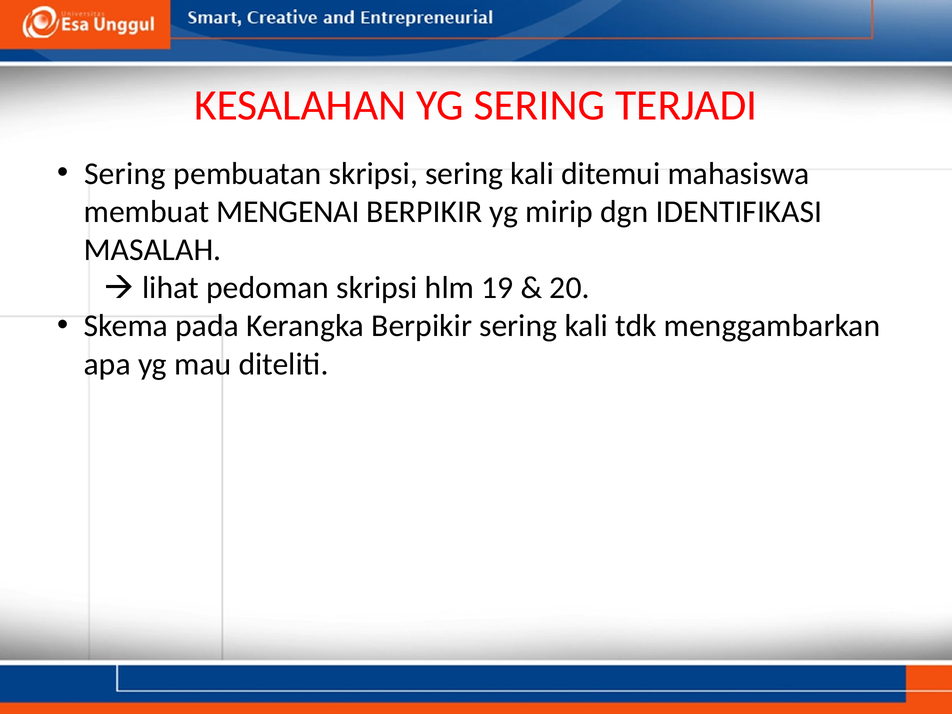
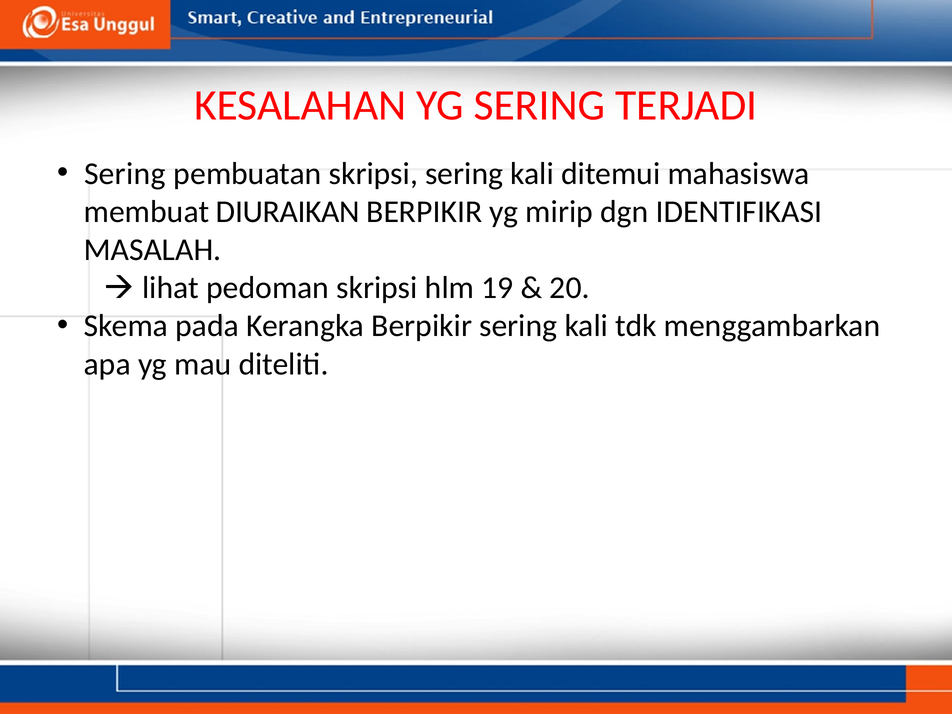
MENGENAI: MENGENAI -> DIURAIKAN
